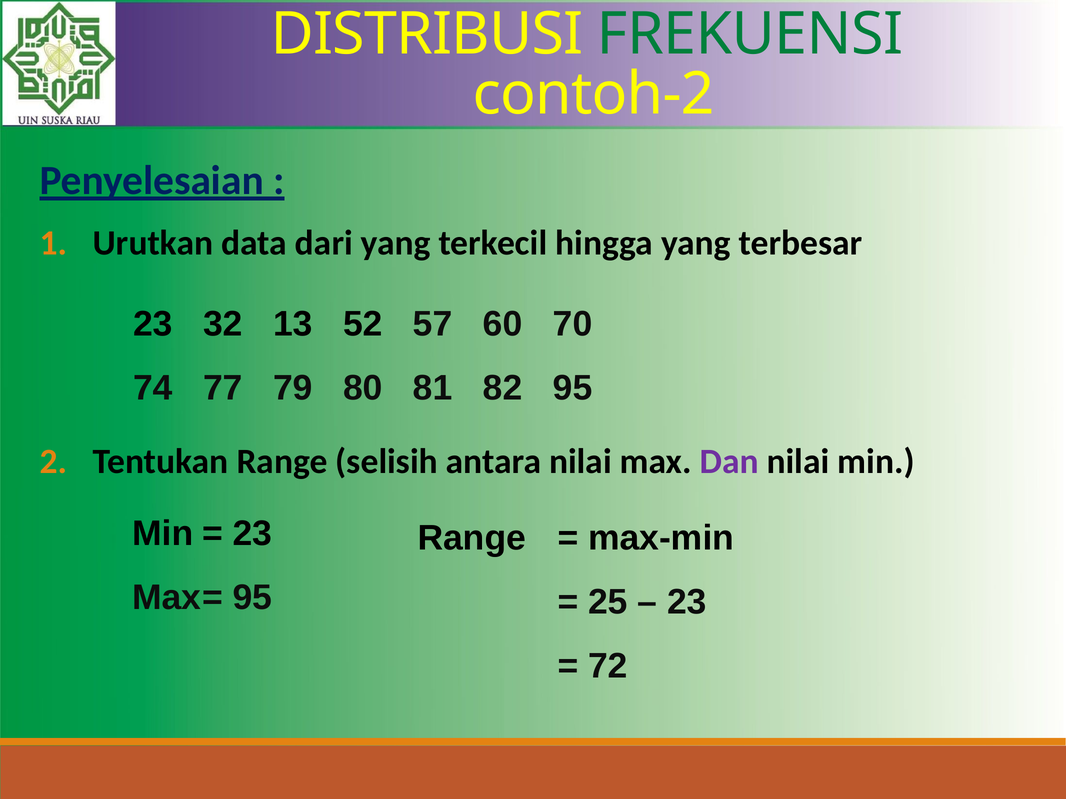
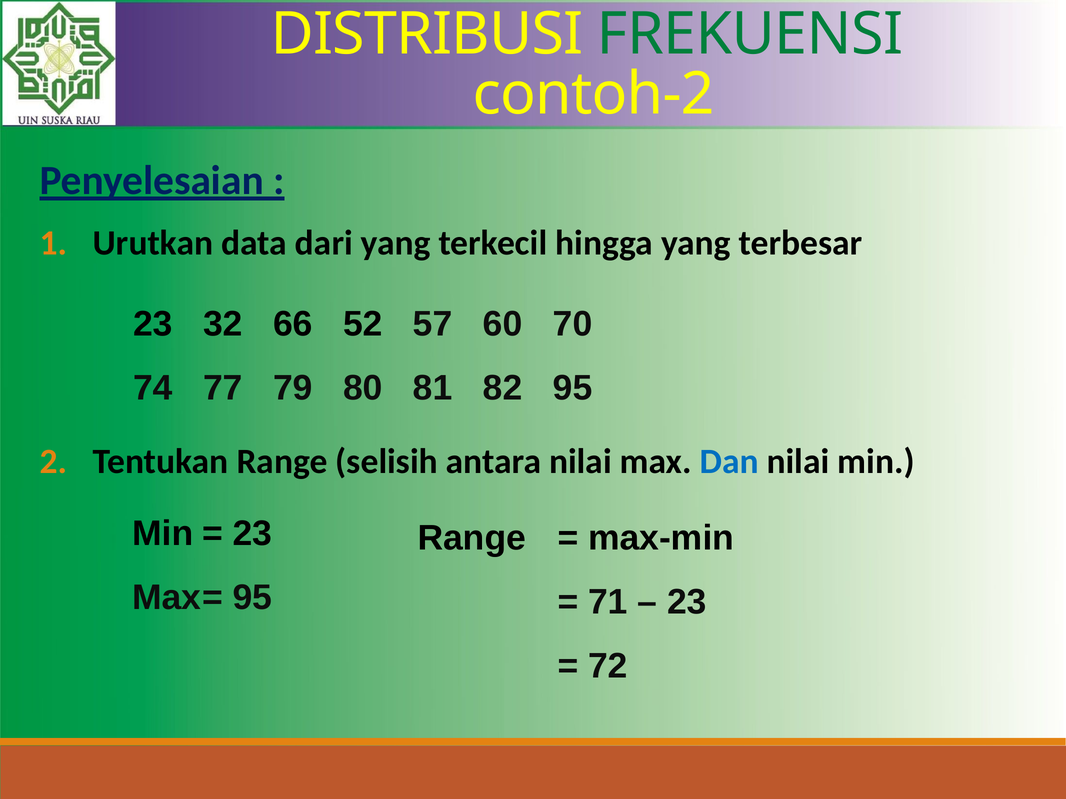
13: 13 -> 66
Dan colour: purple -> blue
25: 25 -> 71
